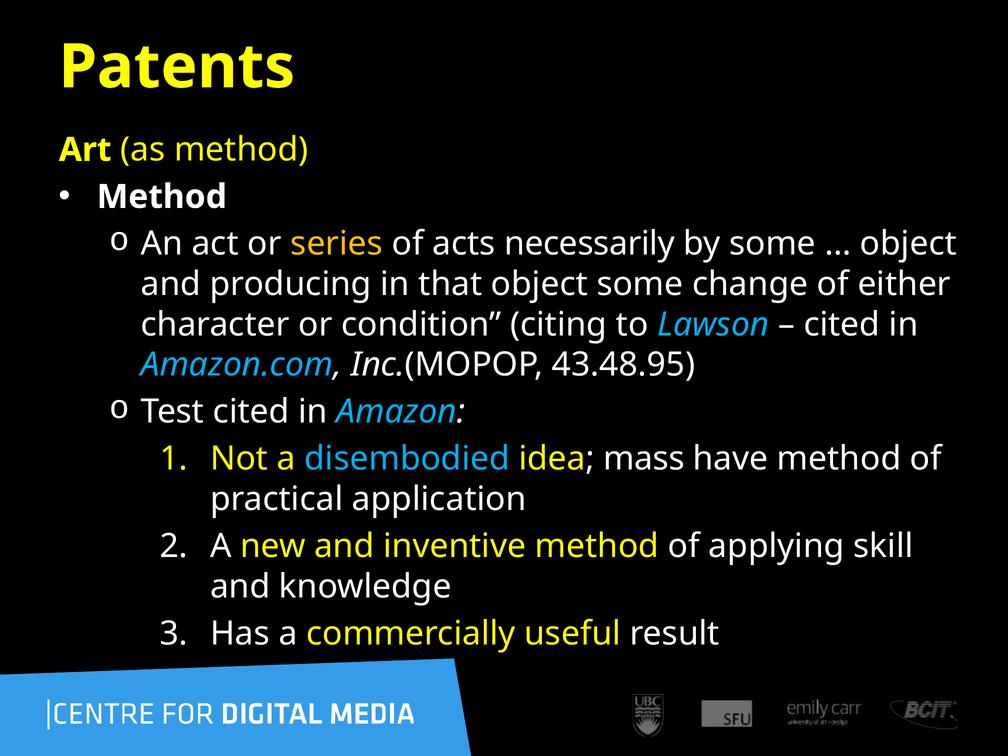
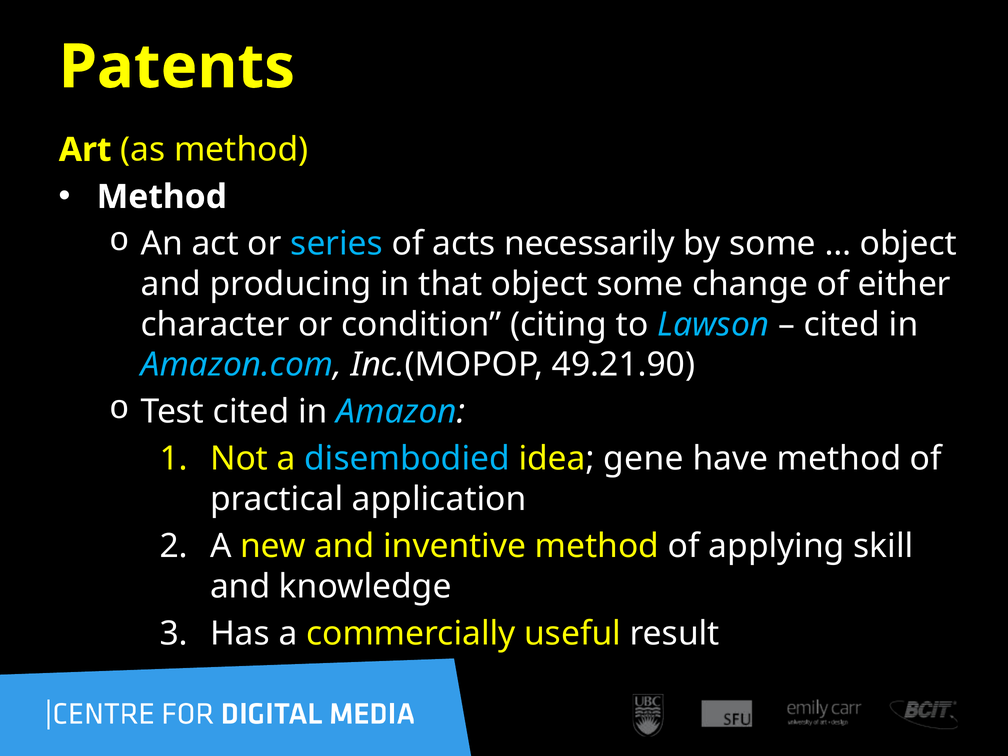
series colour: yellow -> light blue
43.48.95: 43.48.95 -> 49.21.90
mass: mass -> gene
